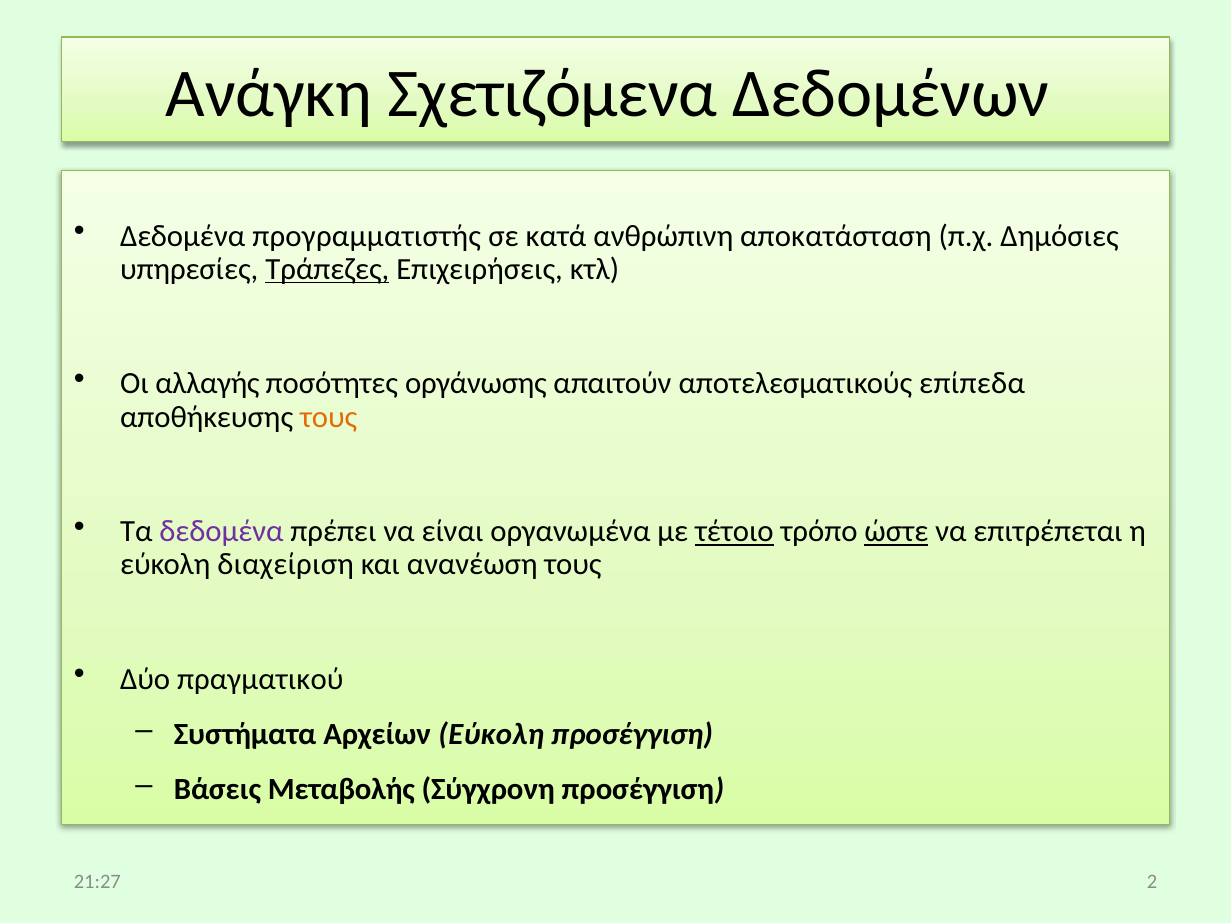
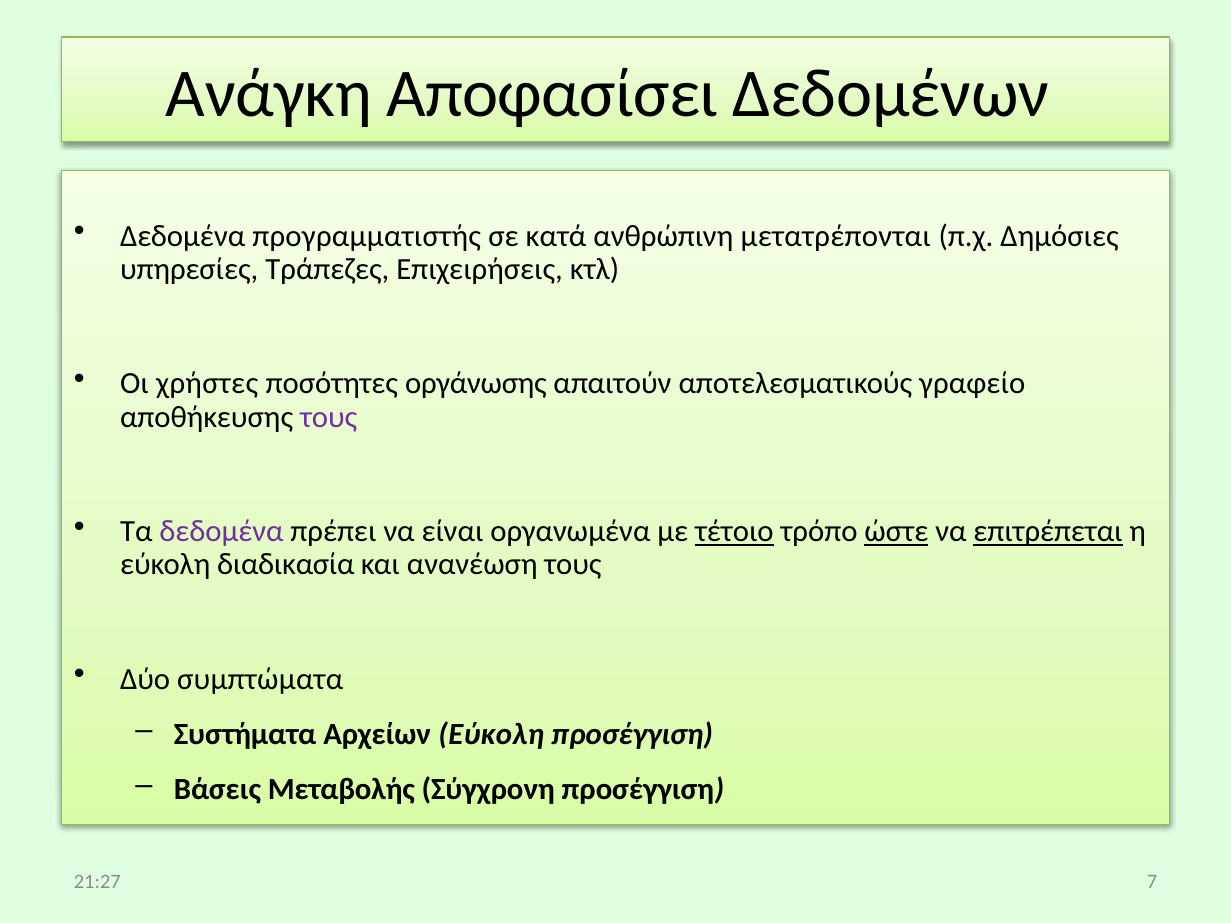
Σχετιζόμενα: Σχετιζόμενα -> Αποφασίσει
αποκατάσταση: αποκατάσταση -> μετατρέπονται
Τράπεζες underline: present -> none
αλλαγής: αλλαγής -> χρήστες
επίπεδα: επίπεδα -> γραφείο
τους at (329, 417) colour: orange -> purple
επιτρέπεται underline: none -> present
διαχείριση: διαχείριση -> διαδικασία
πραγματικού: πραγματικού -> συμπτώματα
2: 2 -> 7
